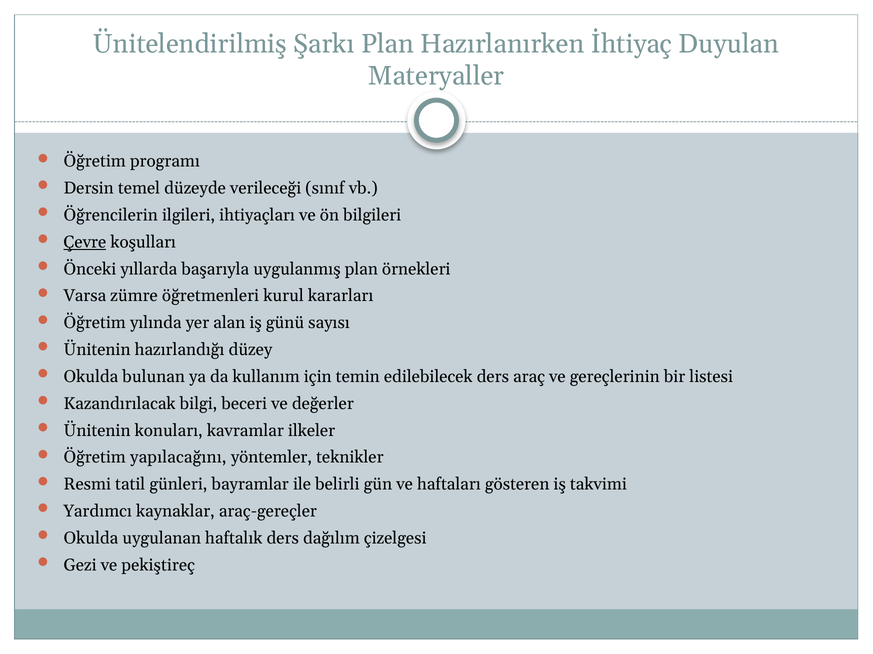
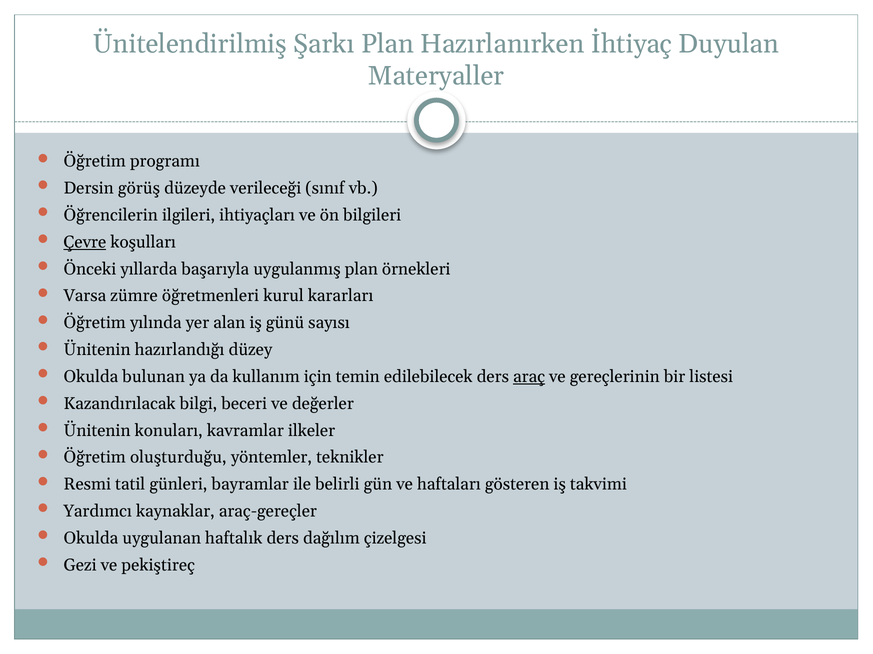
temel: temel -> görüş
araç underline: none -> present
yapılacağını: yapılacağını -> oluşturduğu
